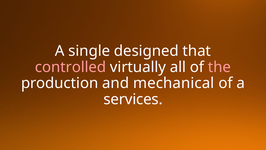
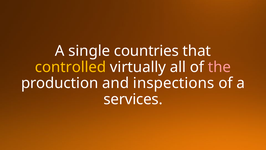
designed: designed -> countries
controlled colour: pink -> yellow
mechanical: mechanical -> inspections
